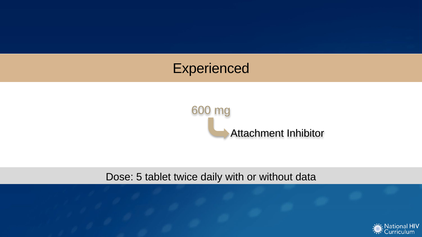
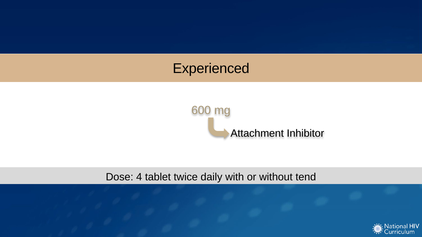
5: 5 -> 4
data: data -> tend
